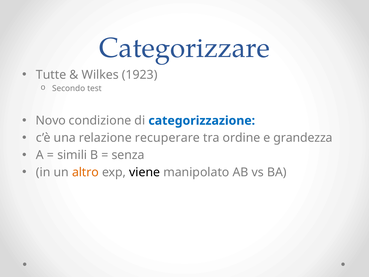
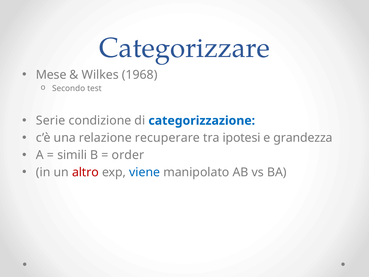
Tutte: Tutte -> Mese
1923: 1923 -> 1968
Novo: Novo -> Serie
ordine: ordine -> ipotesi
senza: senza -> order
altro colour: orange -> red
viene colour: black -> blue
